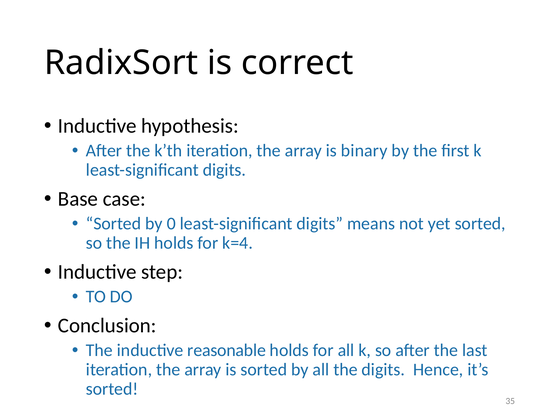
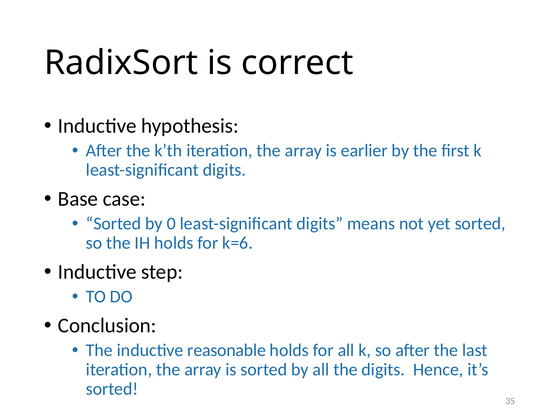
binary: binary -> earlier
k=4: k=4 -> k=6
